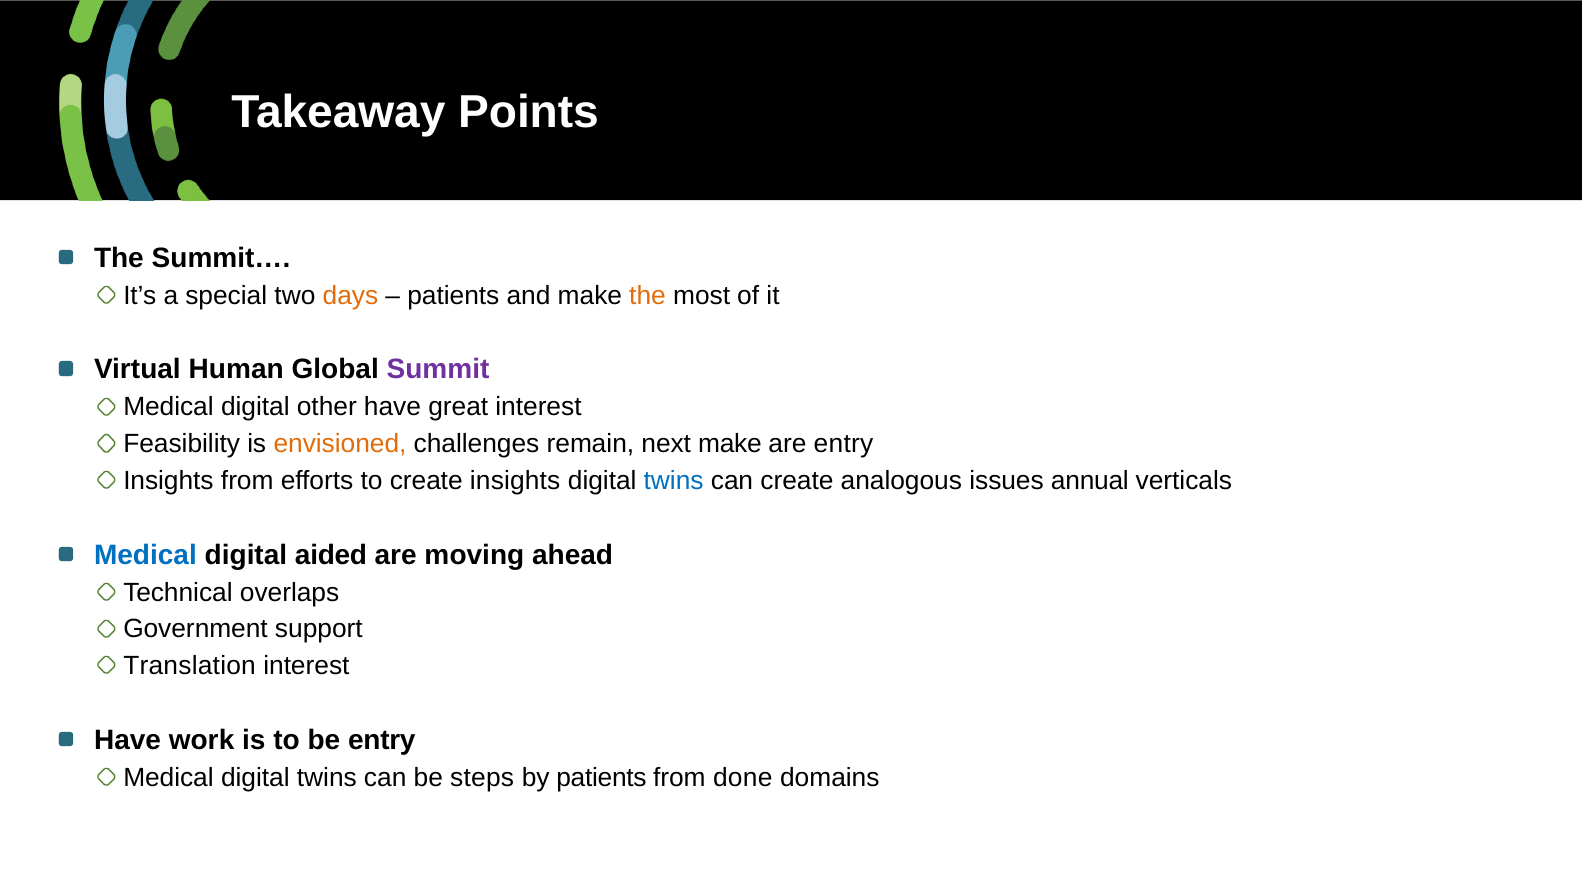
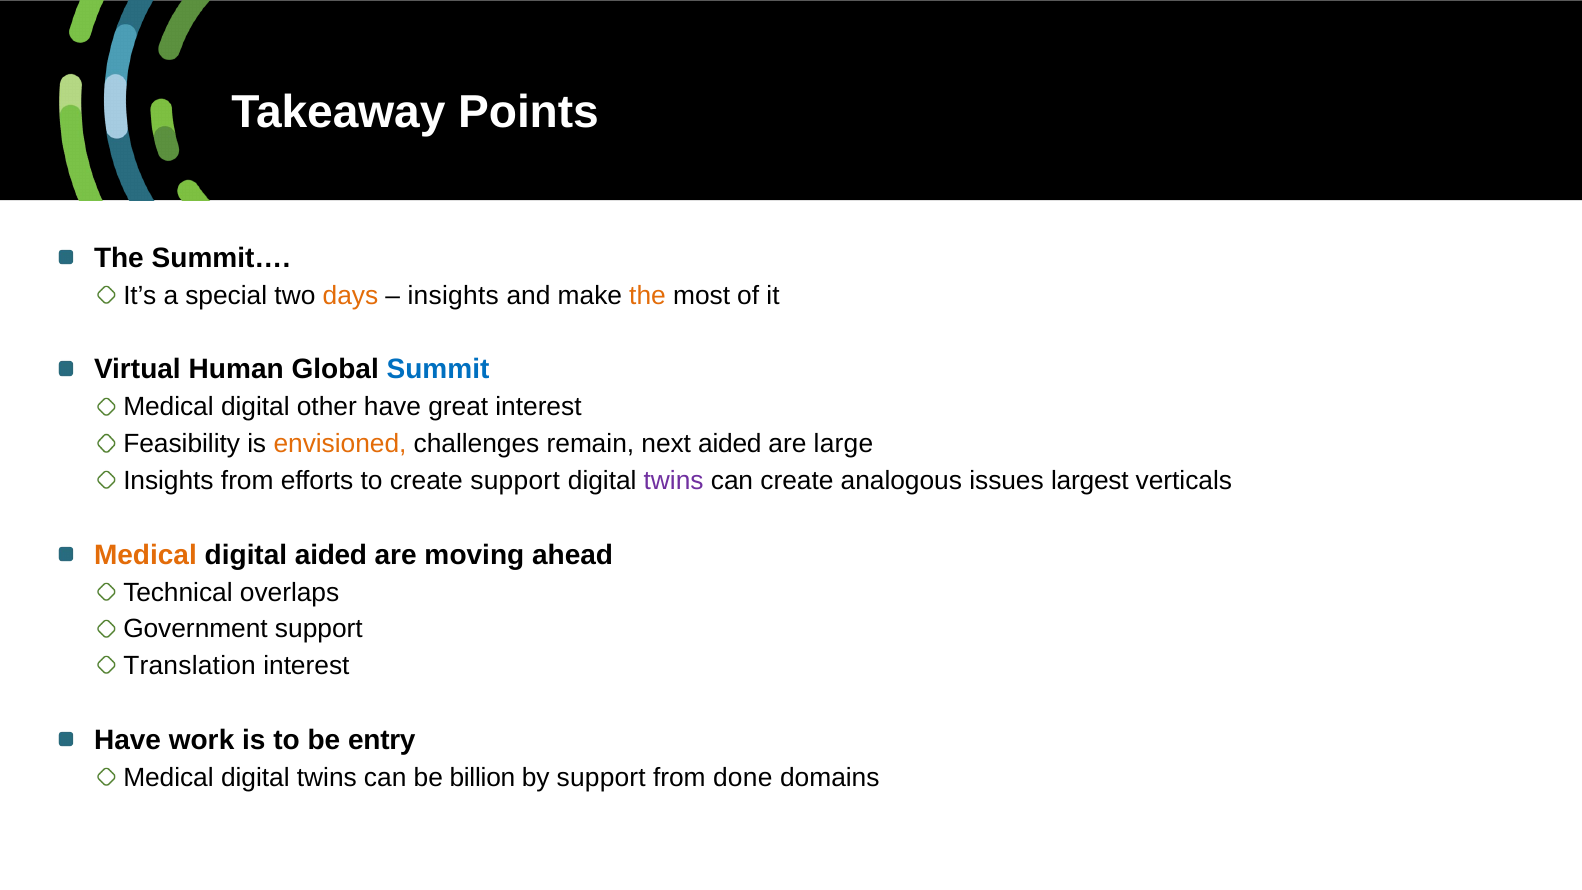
patients at (453, 295): patients -> insights
Summit colour: purple -> blue
next make: make -> aided
are entry: entry -> large
create insights: insights -> support
twins at (674, 481) colour: blue -> purple
annual: annual -> largest
Medical at (145, 555) colour: blue -> orange
steps: steps -> billion
by patients: patients -> support
